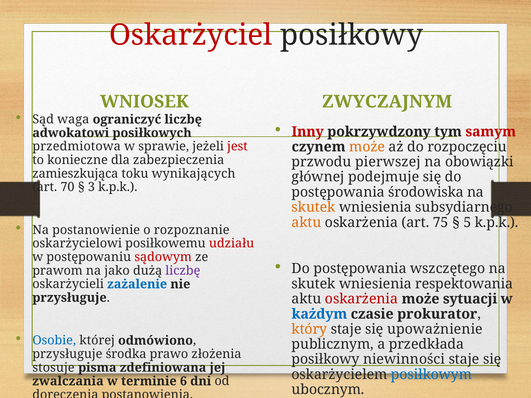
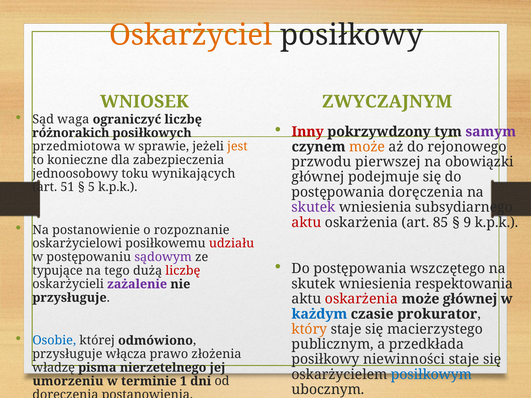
Oskarżyciel colour: red -> orange
samym colour: red -> purple
adwokatowi: adwokatowi -> różnorakich
rozpoczęciu: rozpoczęciu -> rejonowego
jest colour: red -> orange
zamieszkująca: zamieszkująca -> jednoosobowy
70: 70 -> 51
3: 3 -> 5
postępowania środowiska: środowiska -> doręczenia
skutek at (314, 207) colour: orange -> purple
aktu at (307, 223) colour: orange -> red
75: 75 -> 85
5: 5 -> 9
sądowym colour: red -> purple
prawom: prawom -> typujące
jako: jako -> tego
liczbę at (183, 271) colour: purple -> red
zażalenie colour: blue -> purple
może sytuacji: sytuacji -> głównej
upoważnienie: upoważnienie -> macierzystego
środka: środka -> włącza
stosuje: stosuje -> władzę
zdefiniowana: zdefiniowana -> nierzetelnego
zwalczania: zwalczania -> umorzeniu
6: 6 -> 1
